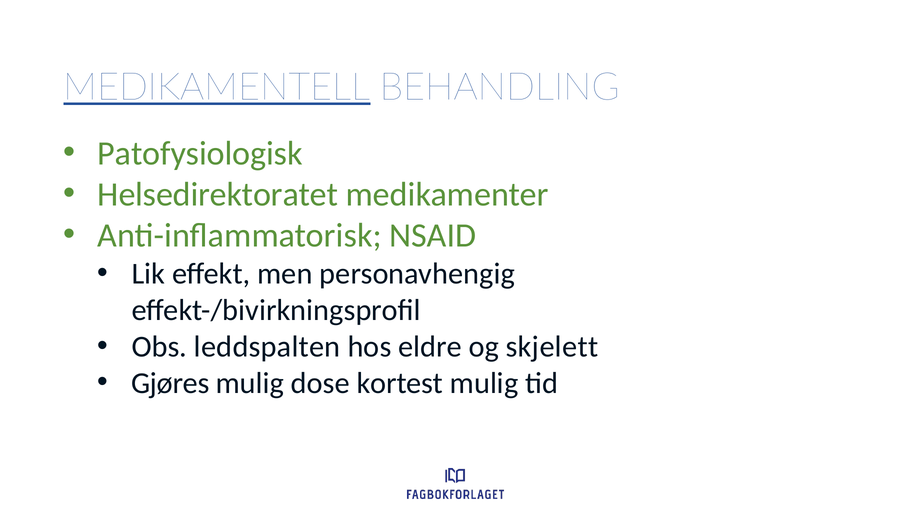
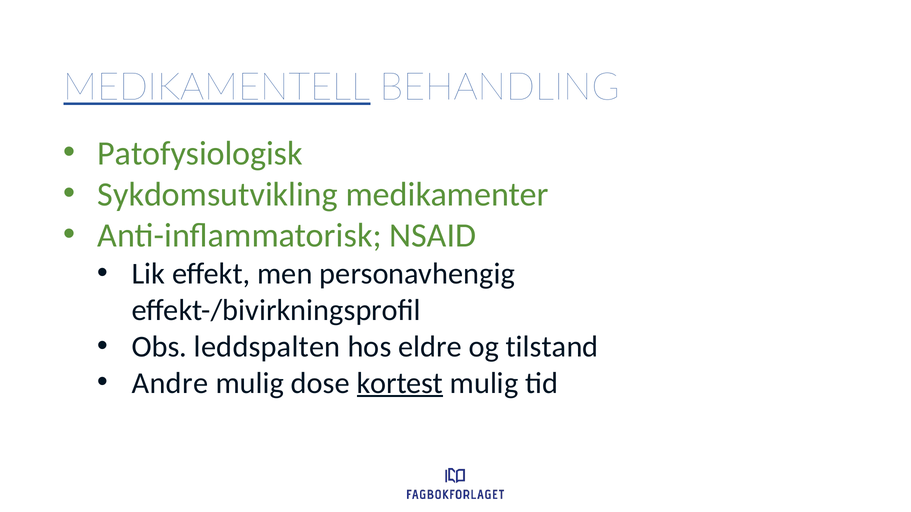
Helsedirektoratet: Helsedirektoratet -> Sykdomsutvikling
skjelett: skjelett -> tilstand
Gjøres: Gjøres -> Andre
kortest underline: none -> present
